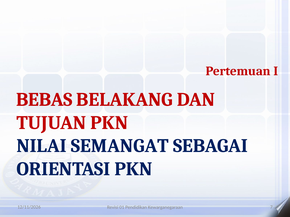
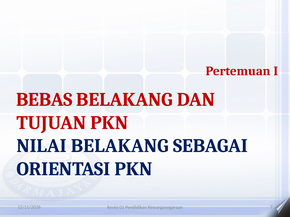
NILAI SEMANGAT: SEMANGAT -> BELAKANG
